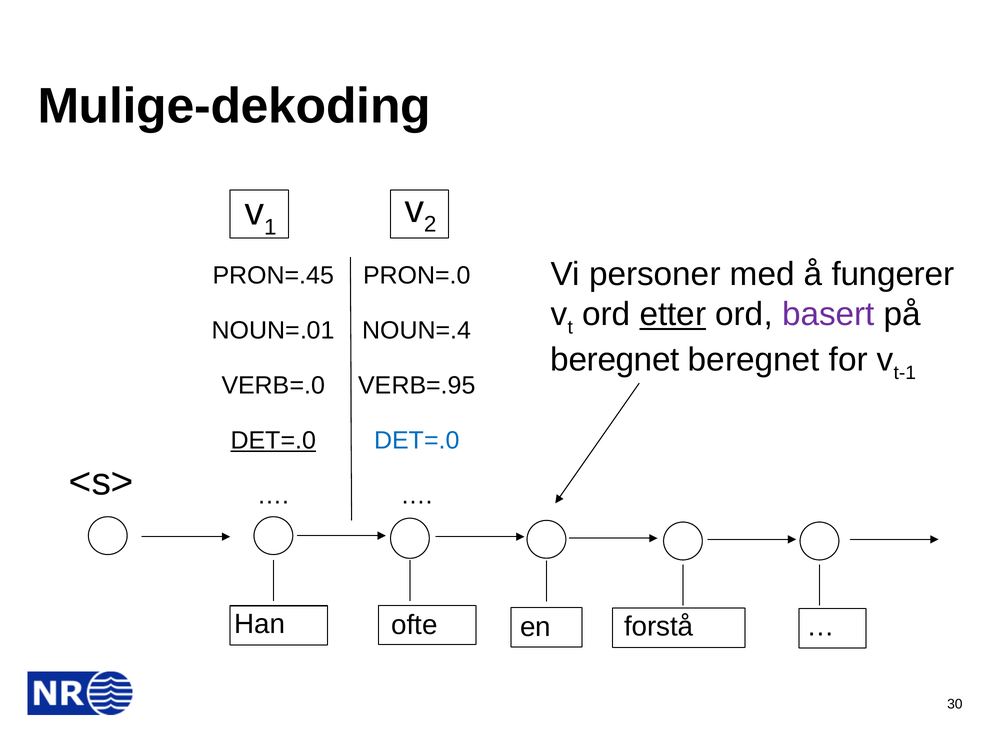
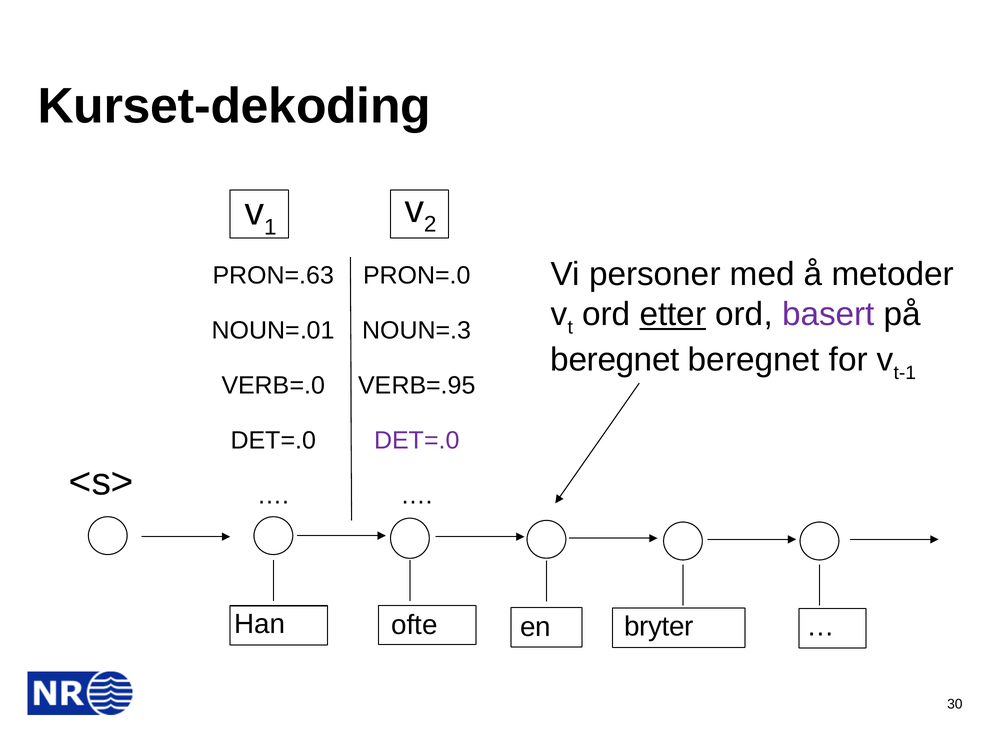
Mulige-dekoding: Mulige-dekoding -> Kurset-dekoding
fungerer: fungerer -> metoder
PRON=.45: PRON=.45 -> PRON=.63
NOUN=.4: NOUN=.4 -> NOUN=.3
DET=.0 at (273, 440) underline: present -> none
DET=.0 at (417, 440) colour: blue -> purple
forstå: forstå -> bryter
